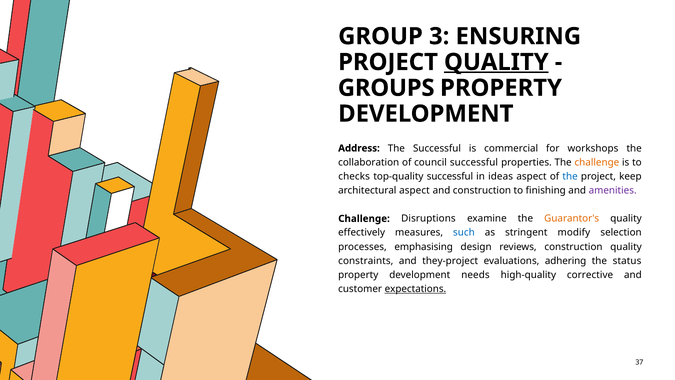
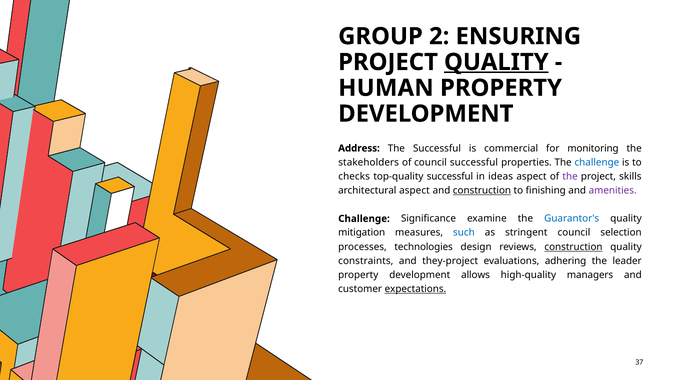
3: 3 -> 2
GROUPS: GROUPS -> HUMAN
workshops: workshops -> monitoring
collaboration: collaboration -> stakeholders
challenge at (597, 162) colour: orange -> blue
the at (570, 176) colour: blue -> purple
keep: keep -> skills
construction at (482, 190) underline: none -> present
Disruptions: Disruptions -> Significance
Guarantor's colour: orange -> blue
effectively: effectively -> mitigation
stringent modify: modify -> council
emphasising: emphasising -> technologies
construction at (573, 247) underline: none -> present
status: status -> leader
needs: needs -> allows
corrective: corrective -> managers
